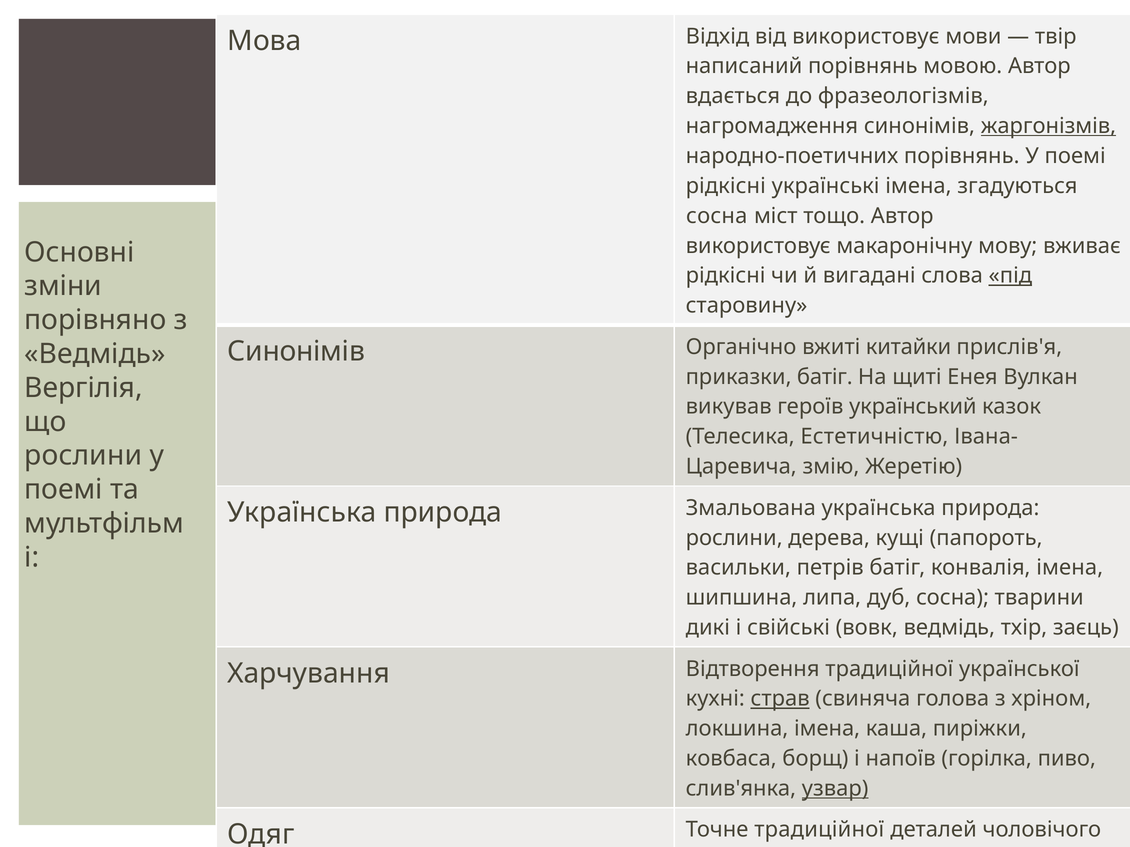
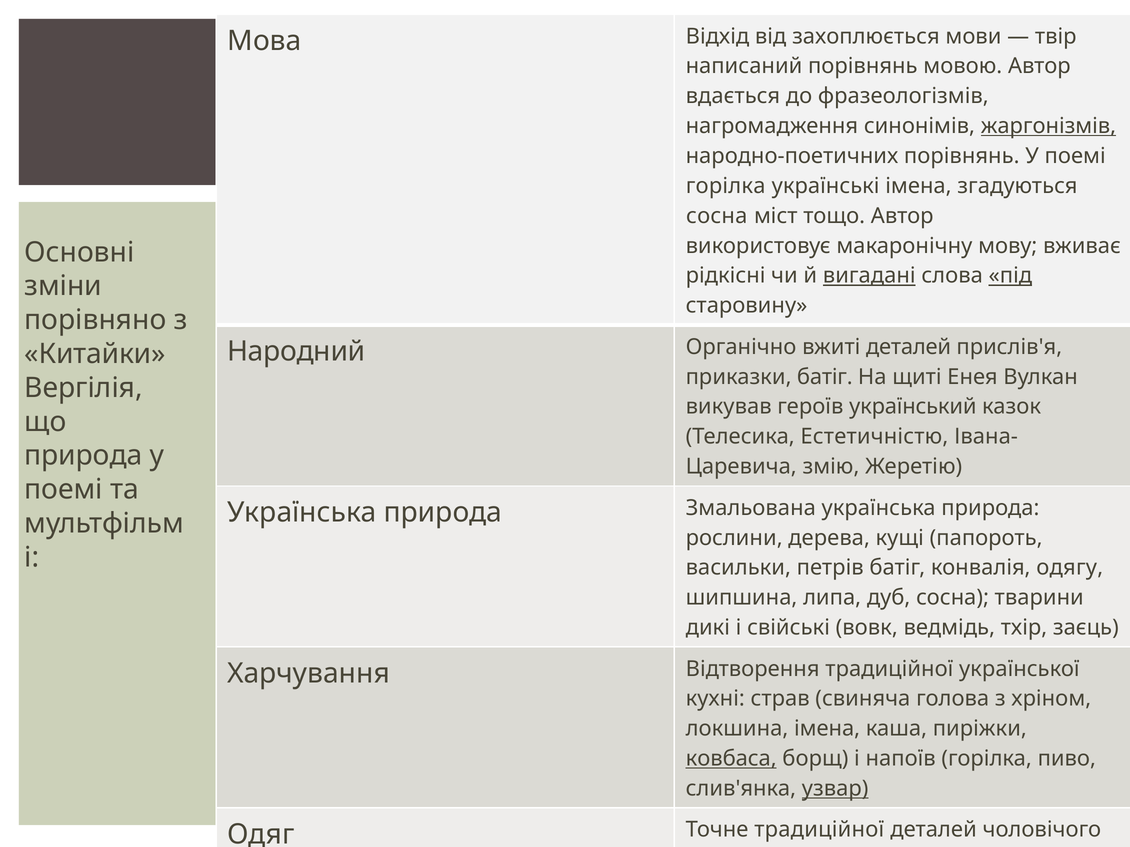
від використовує: використовує -> захоплюється
рідкісні at (726, 186): рідкісні -> горілка
вигадані underline: none -> present
Синонімів at (296, 352): Синонімів -> Народний
вжиті китайки: китайки -> деталей
Ведмідь at (95, 354): Ведмідь -> Китайки
рослини at (83, 456): рослини -> природа
конвалія імена: імена -> одягу
страв underline: present -> none
ковбаса underline: none -> present
